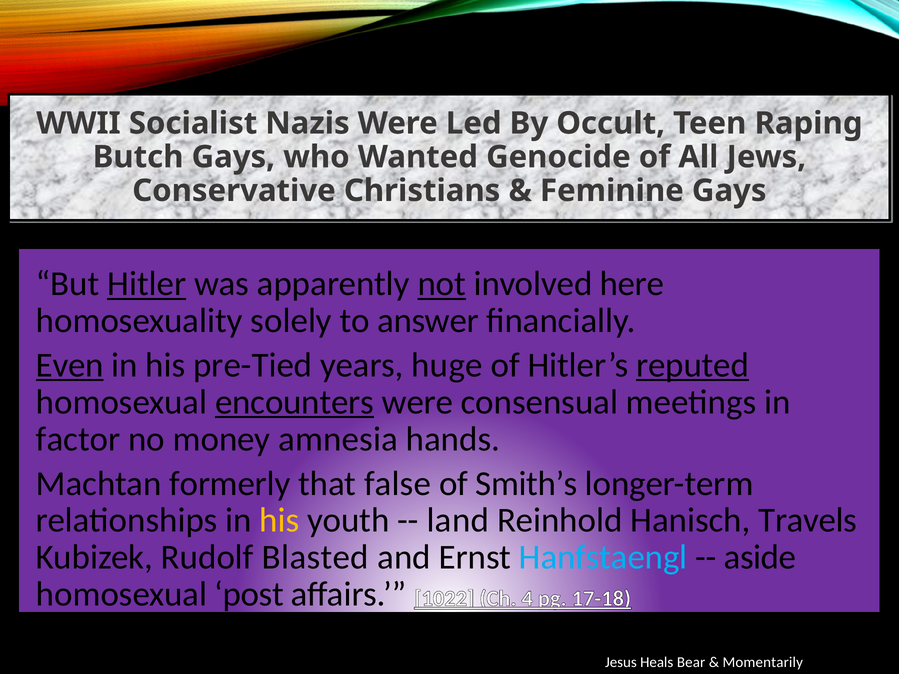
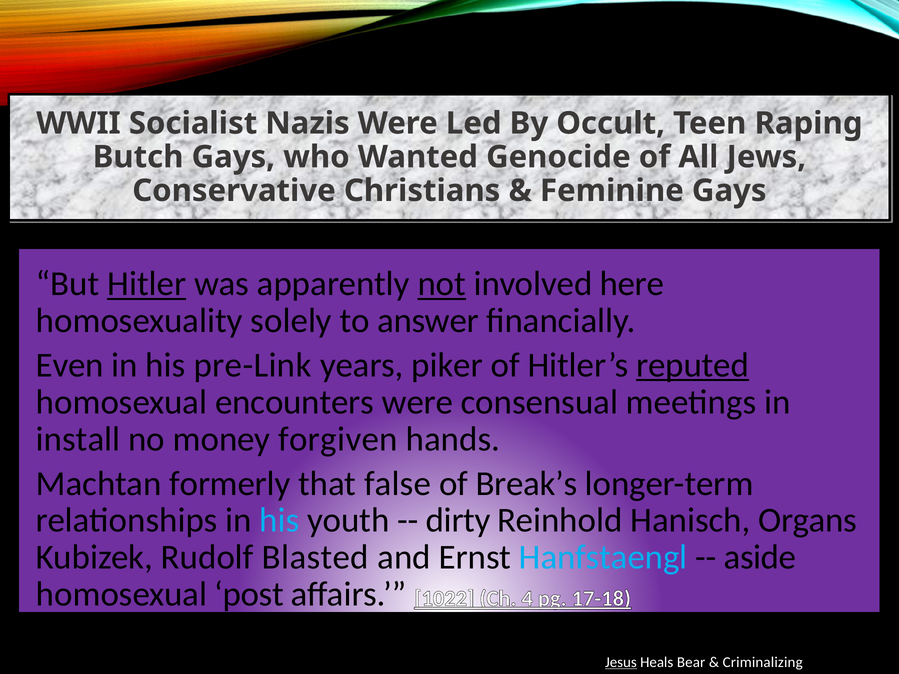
Even underline: present -> none
pre-Tied: pre-Tied -> pre-Link
huge: huge -> piker
encounters underline: present -> none
factor: factor -> install
amnesia: amnesia -> forgiven
Smith’s: Smith’s -> Break’s
his at (279, 521) colour: yellow -> light blue
land: land -> dirty
Travels: Travels -> Organs
Jesus underline: none -> present
Momentarily: Momentarily -> Criminalizing
